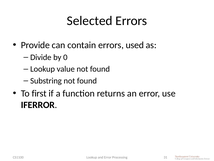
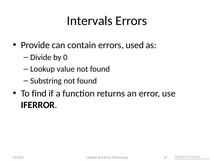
Selected: Selected -> Intervals
first: first -> find
